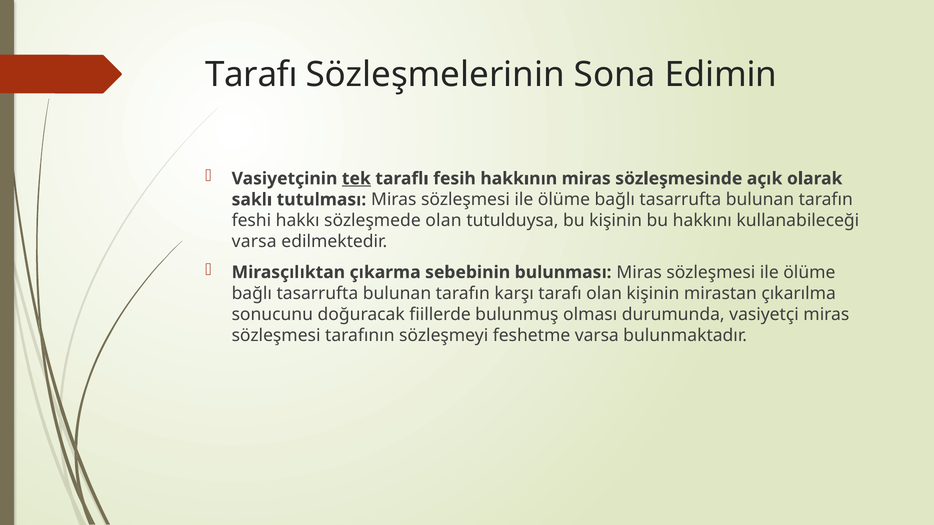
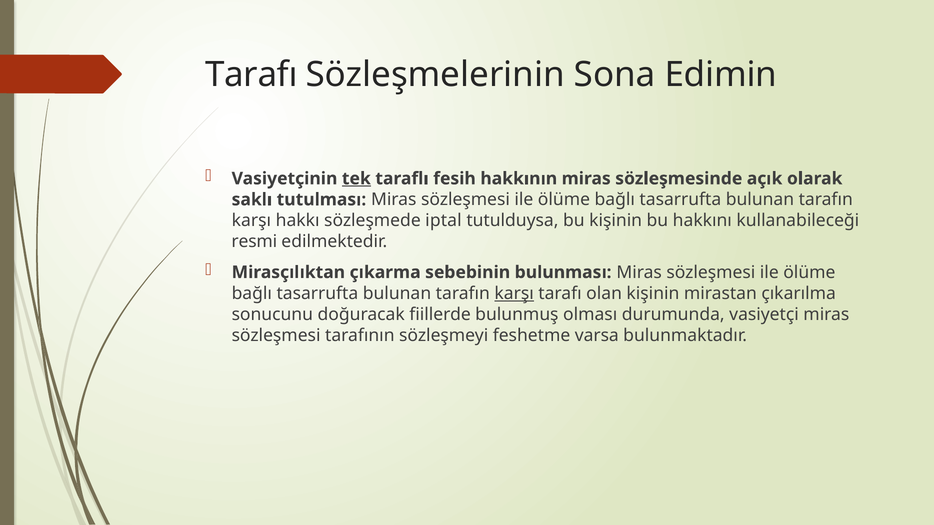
feshi at (251, 221): feshi -> karşı
sözleşmede olan: olan -> iptal
varsa at (254, 242): varsa -> resmi
karşı at (514, 294) underline: none -> present
